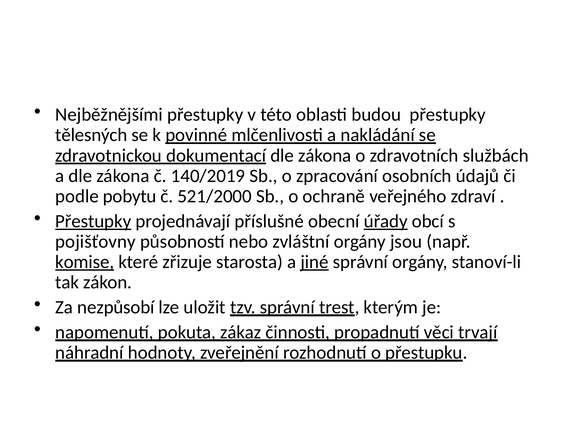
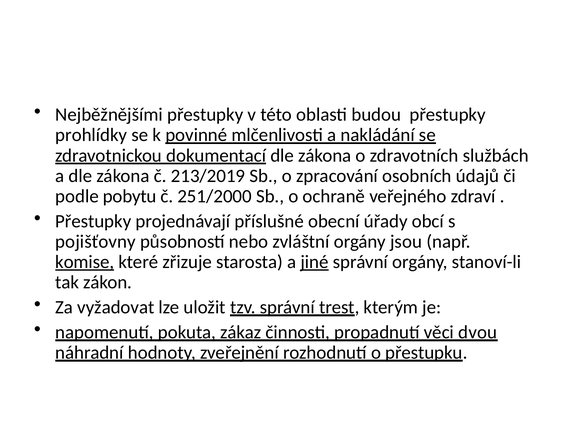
tělesných: tělesných -> prohlídky
140/2019: 140/2019 -> 213/2019
521/2000: 521/2000 -> 251/2000
Přestupky at (93, 221) underline: present -> none
úřady underline: present -> none
nezpůsobí: nezpůsobí -> vyžadovat
trvají: trvají -> dvou
